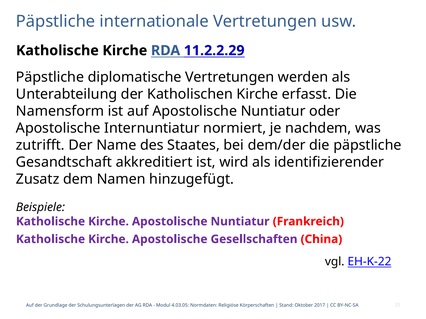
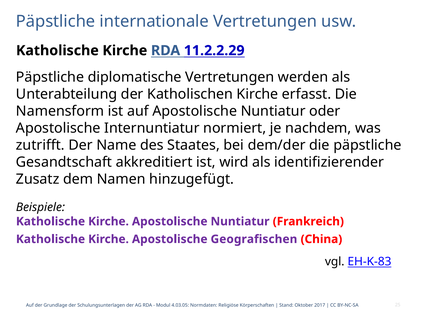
Gesellschaften: Gesellschaften -> Geografischen
EH-K-22: EH-K-22 -> EH-K-83
